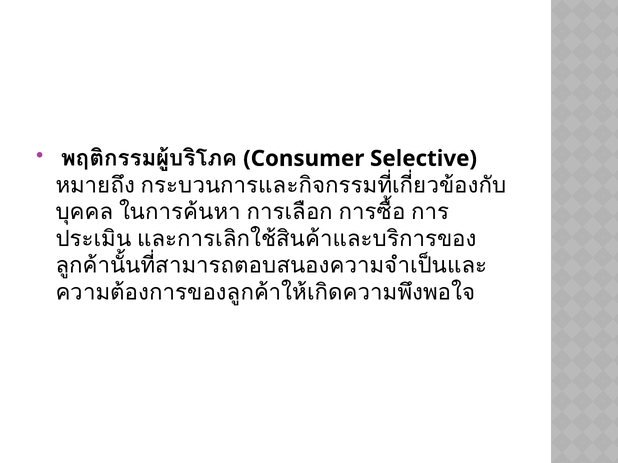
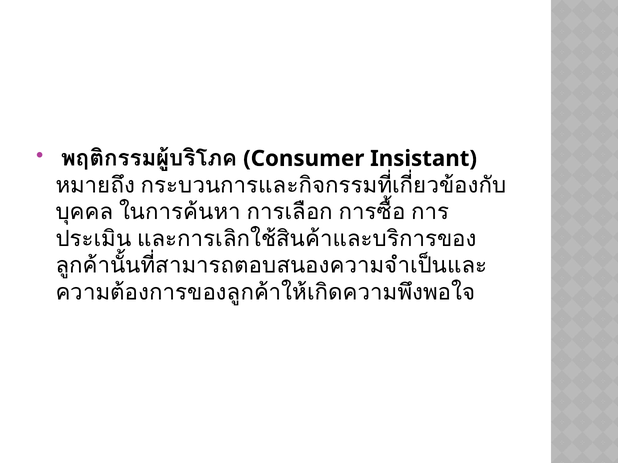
Selective: Selective -> Insistant
